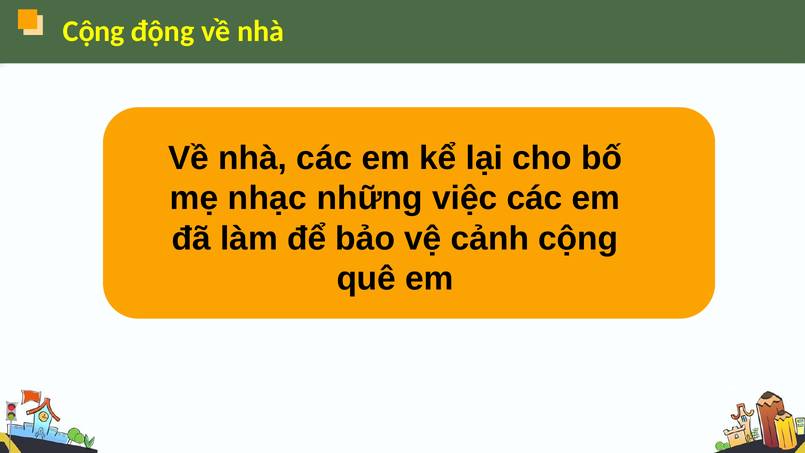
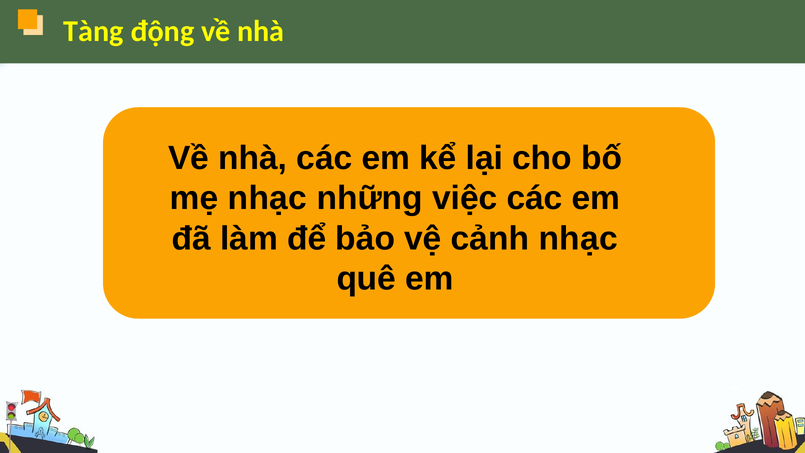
Cộng at (94, 31): Cộng -> Tàng
cảnh cộng: cộng -> nhạc
